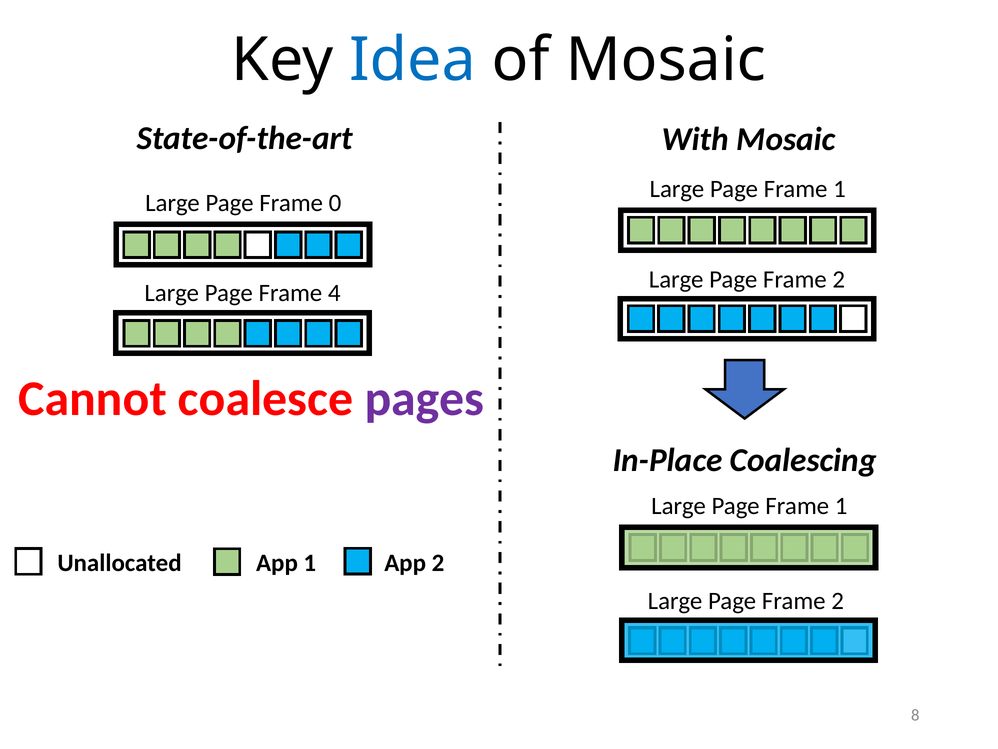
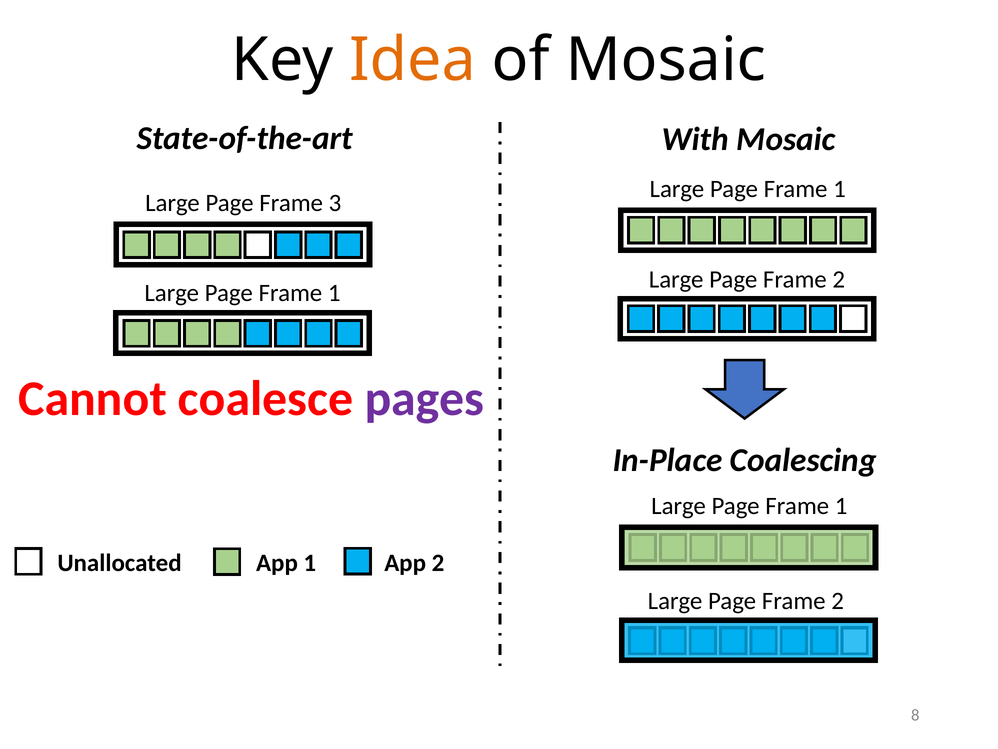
Idea colour: blue -> orange
0: 0 -> 3
4 at (334, 293): 4 -> 1
